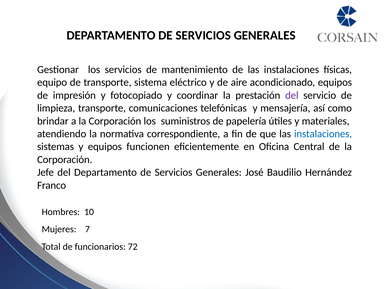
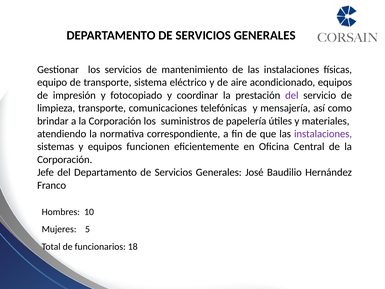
instalaciones at (323, 134) colour: blue -> purple
7: 7 -> 5
72: 72 -> 18
